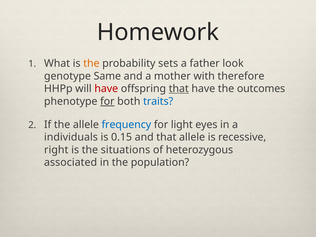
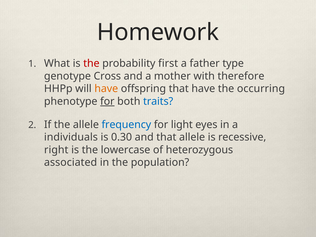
the at (91, 63) colour: orange -> red
sets: sets -> first
look: look -> type
Same: Same -> Cross
have at (106, 89) colour: red -> orange
that at (179, 89) underline: present -> none
outcomes: outcomes -> occurring
0.15: 0.15 -> 0.30
situations: situations -> lowercase
